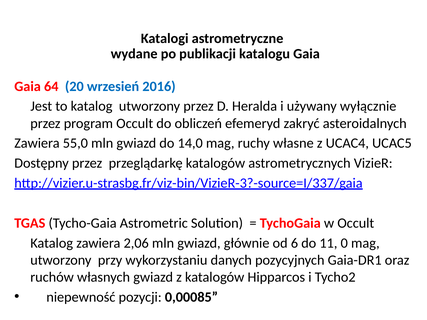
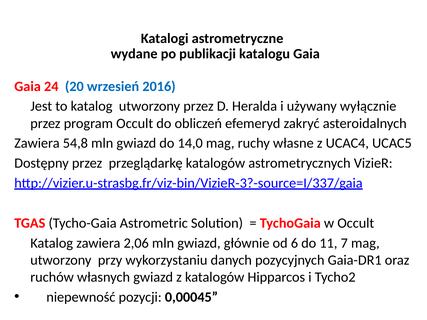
64: 64 -> 24
55,0: 55,0 -> 54,8
0: 0 -> 7
0,00085: 0,00085 -> 0,00045
